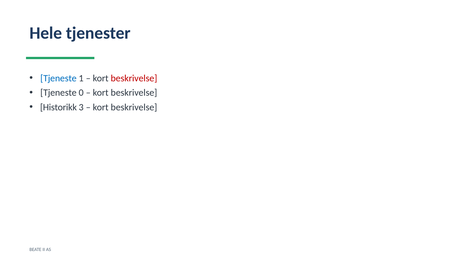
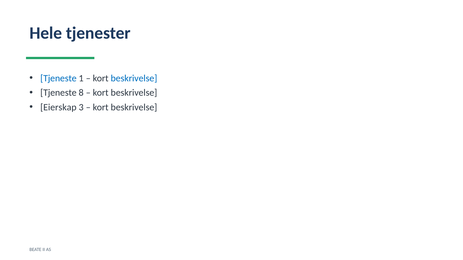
beskrivelse at (134, 78) colour: red -> blue
0: 0 -> 8
Historikk: Historikk -> Eierskap
